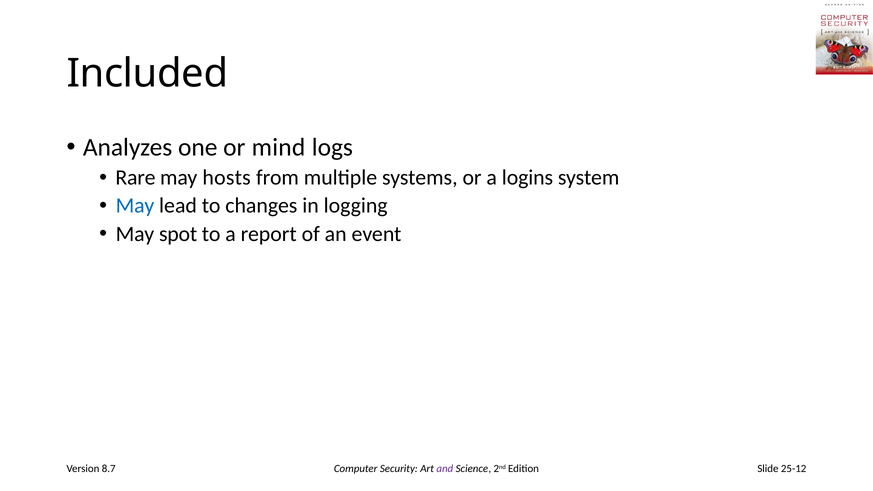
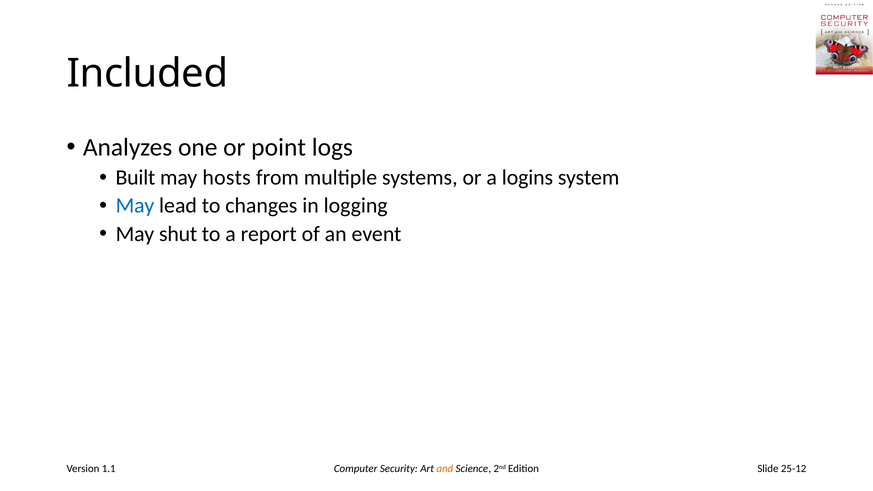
mind: mind -> point
Rare: Rare -> Built
spot: spot -> shut
8.7: 8.7 -> 1.1
and colour: purple -> orange
